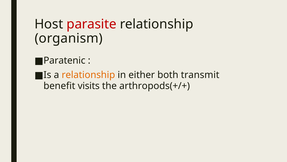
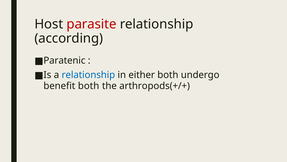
organism: organism -> according
relationship at (88, 75) colour: orange -> blue
transmit: transmit -> undergo
benefit visits: visits -> both
